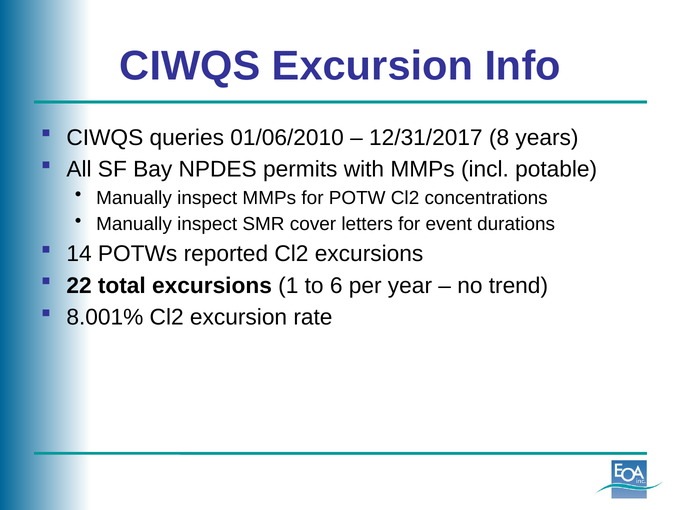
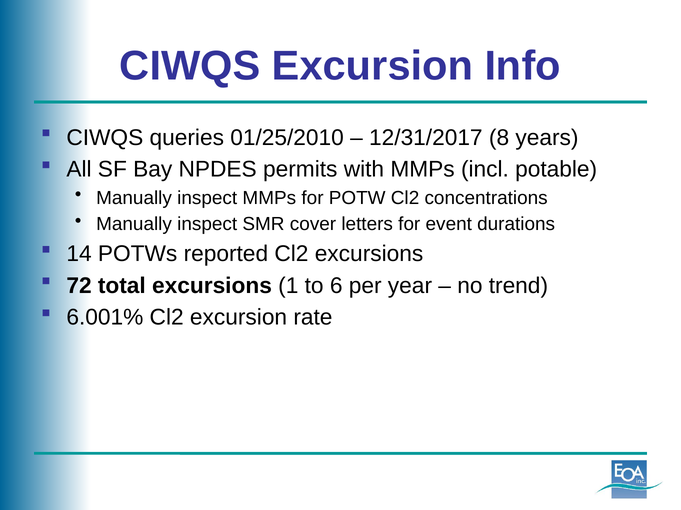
01/06/2010: 01/06/2010 -> 01/25/2010
22: 22 -> 72
8.001%: 8.001% -> 6.001%
